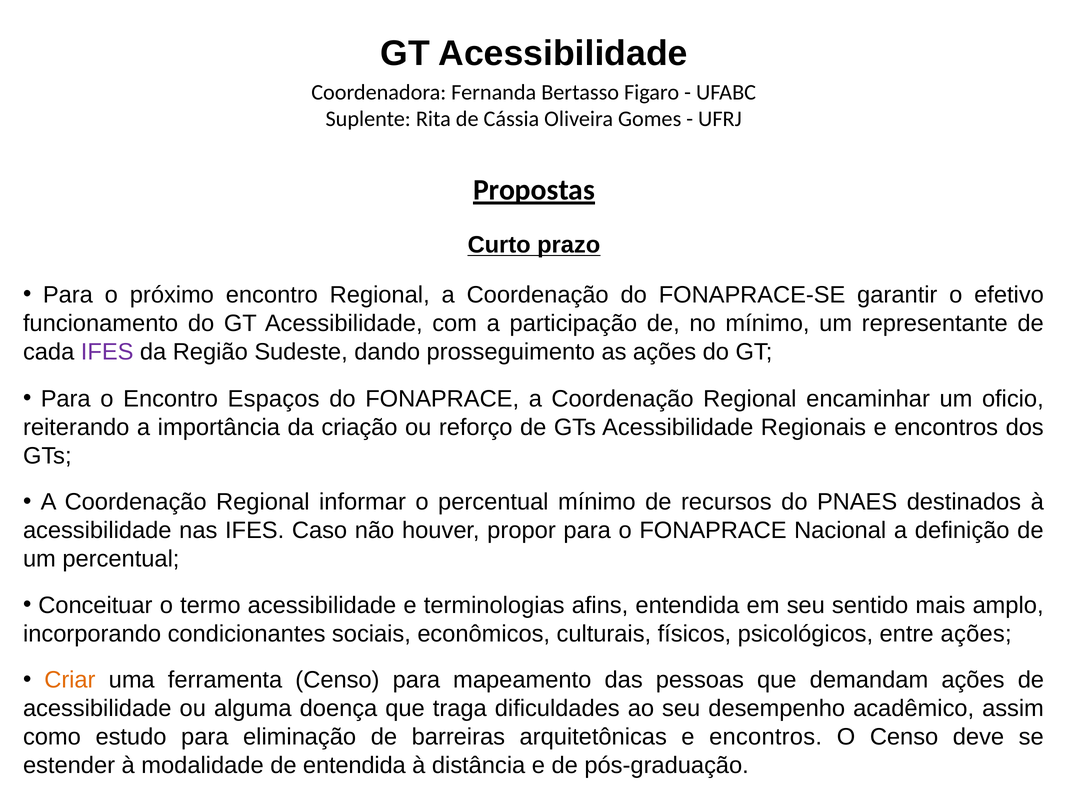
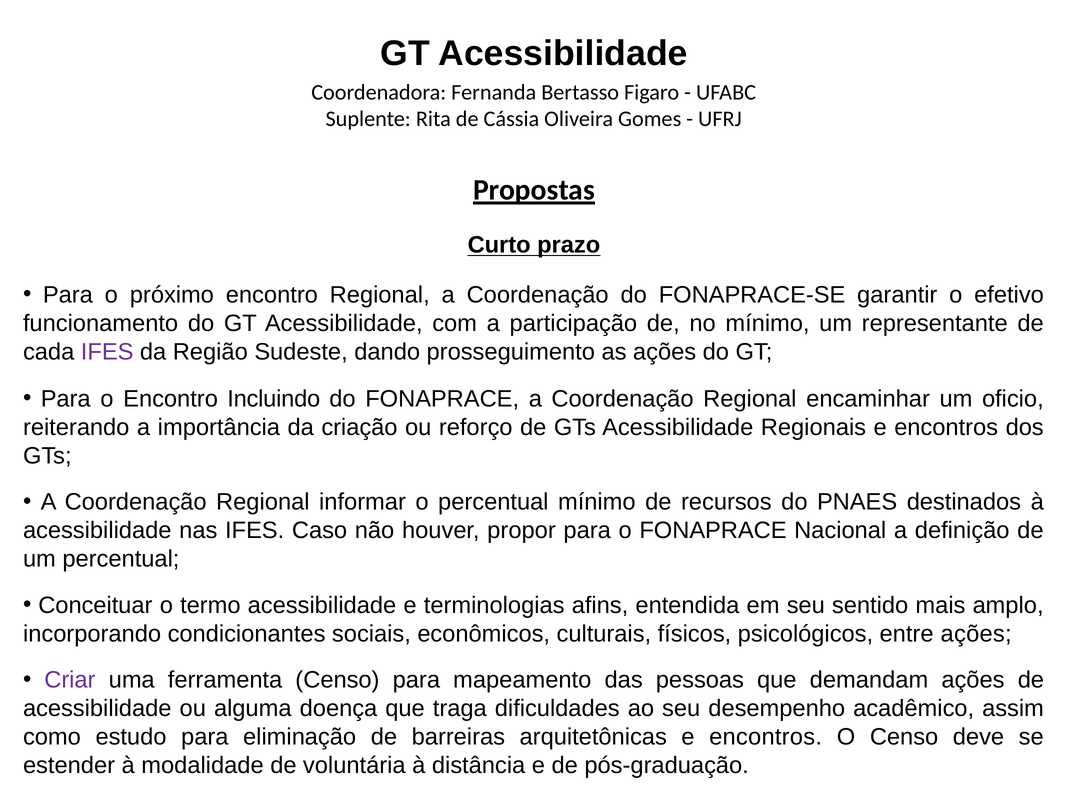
Espaços: Espaços -> Incluindo
Criar colour: orange -> purple
de entendida: entendida -> voluntária
